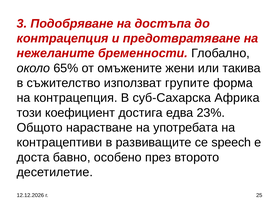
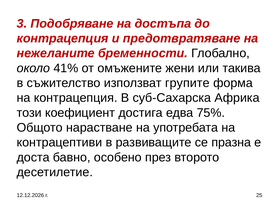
65%: 65% -> 41%
23%: 23% -> 75%
speech: speech -> празна
